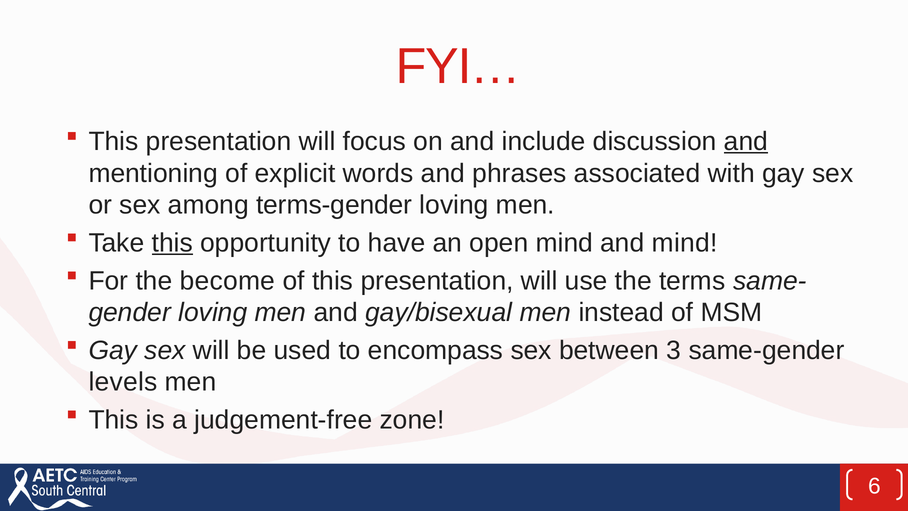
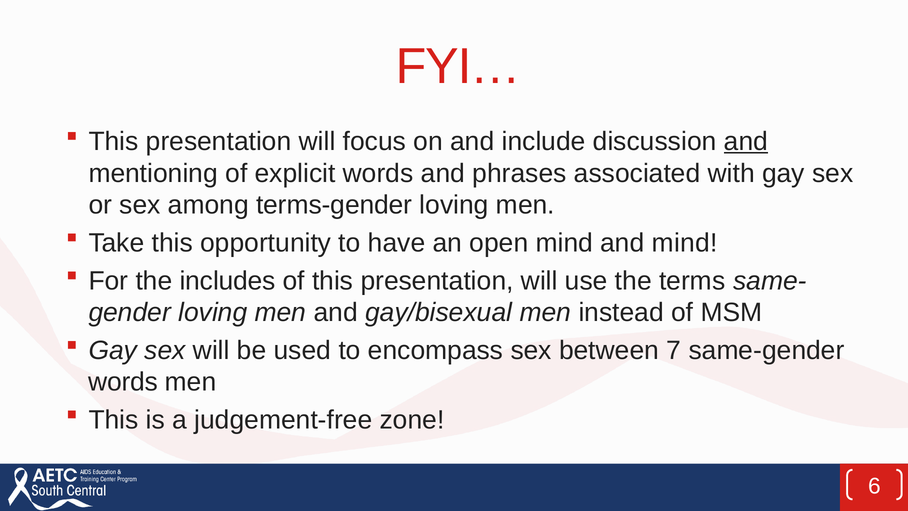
this at (172, 243) underline: present -> none
become: become -> includes
3: 3 -> 7
levels at (123, 382): levels -> words
